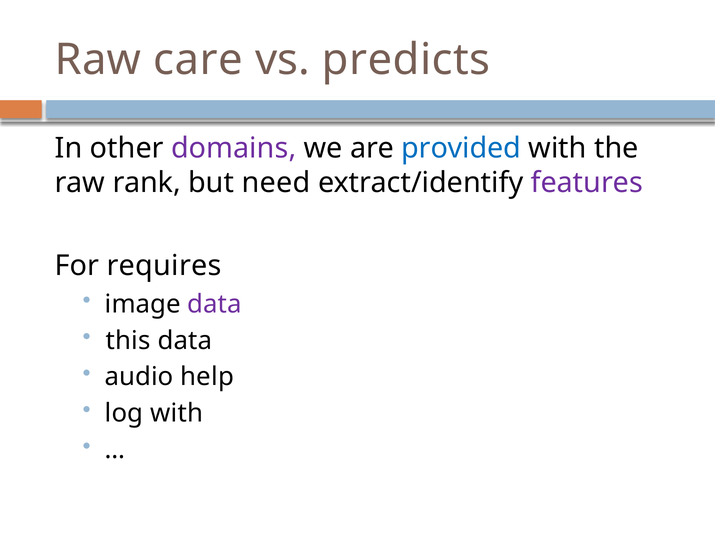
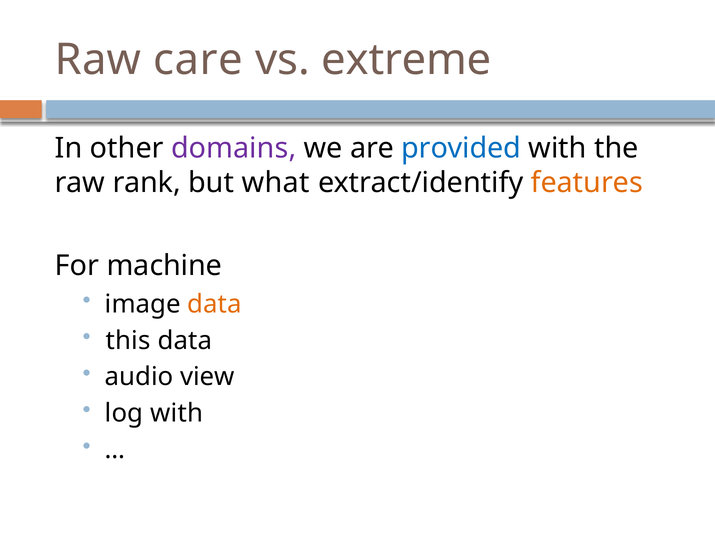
predicts: predicts -> extreme
need: need -> what
features colour: purple -> orange
requires: requires -> machine
data at (214, 304) colour: purple -> orange
help: help -> view
